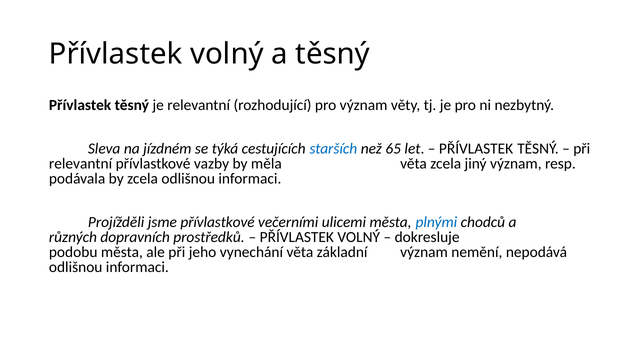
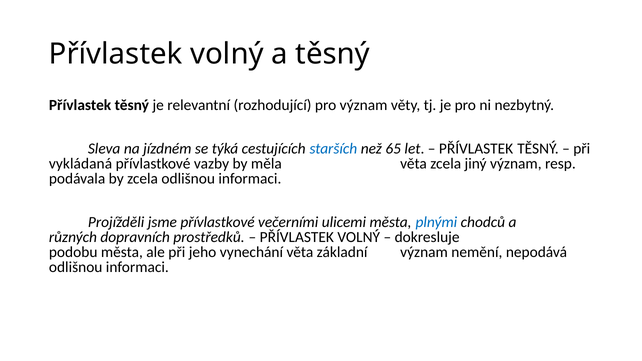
relevantní at (81, 164): relevantní -> vykládaná
